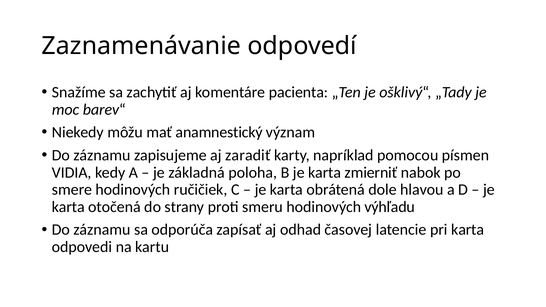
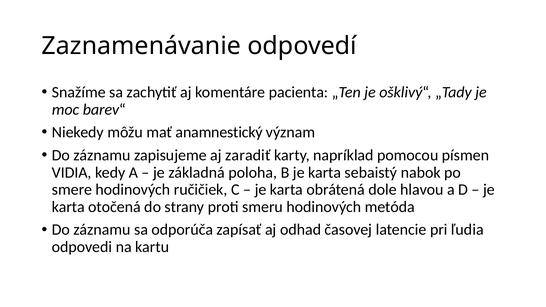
zmierniť: zmierniť -> sebaistý
výhľadu: výhľadu -> metóda
pri karta: karta -> ľudia
